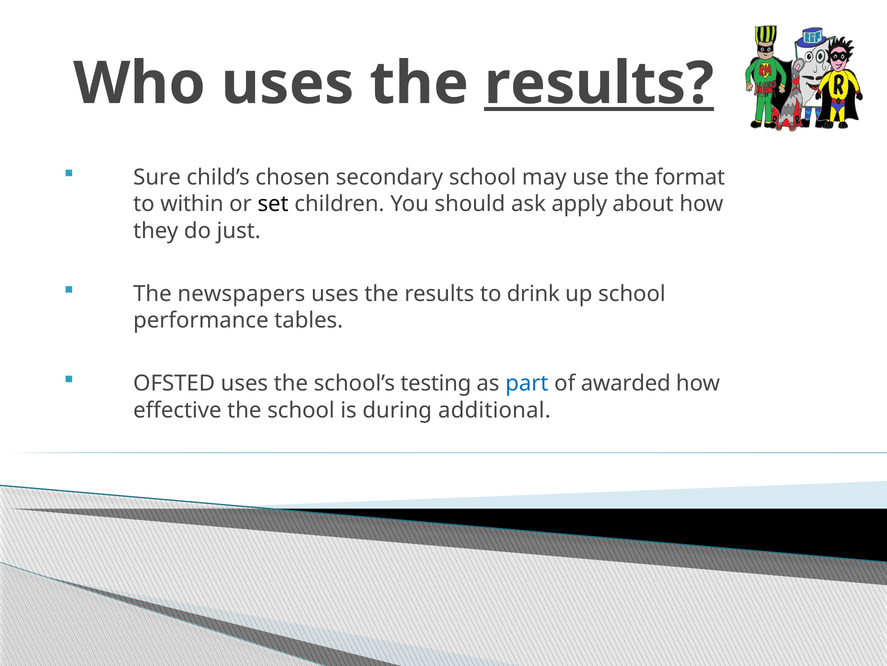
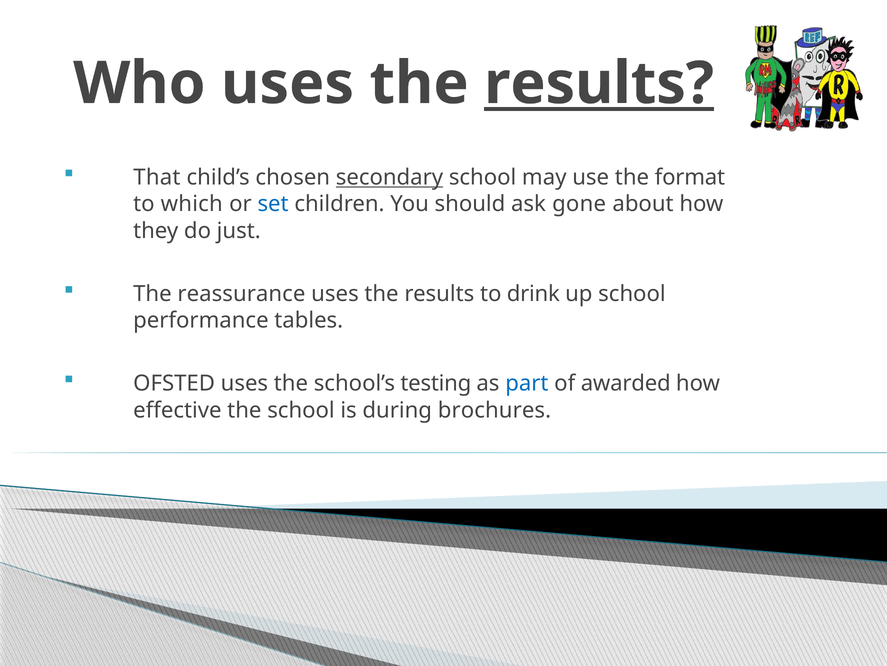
Sure: Sure -> That
secondary underline: none -> present
within: within -> which
set colour: black -> blue
apply: apply -> gone
newspapers: newspapers -> reassurance
additional: additional -> brochures
